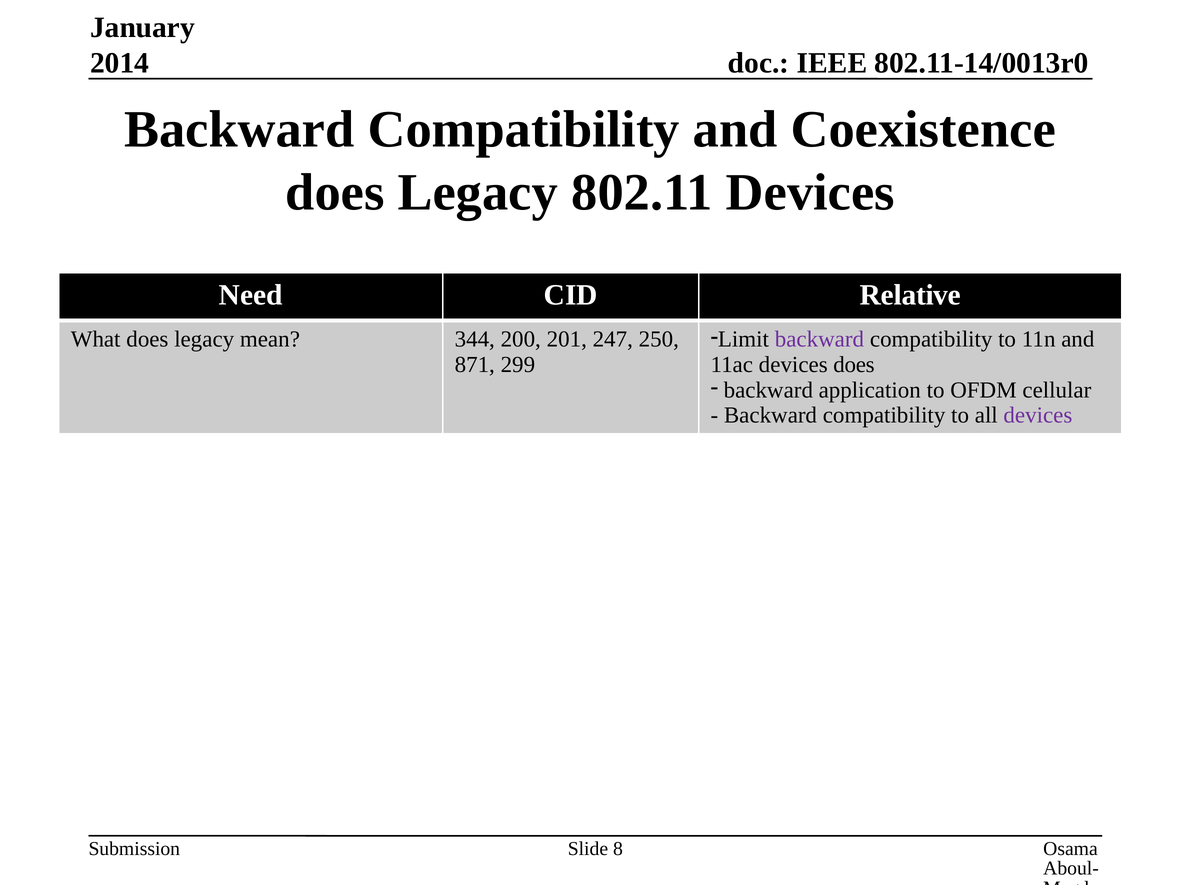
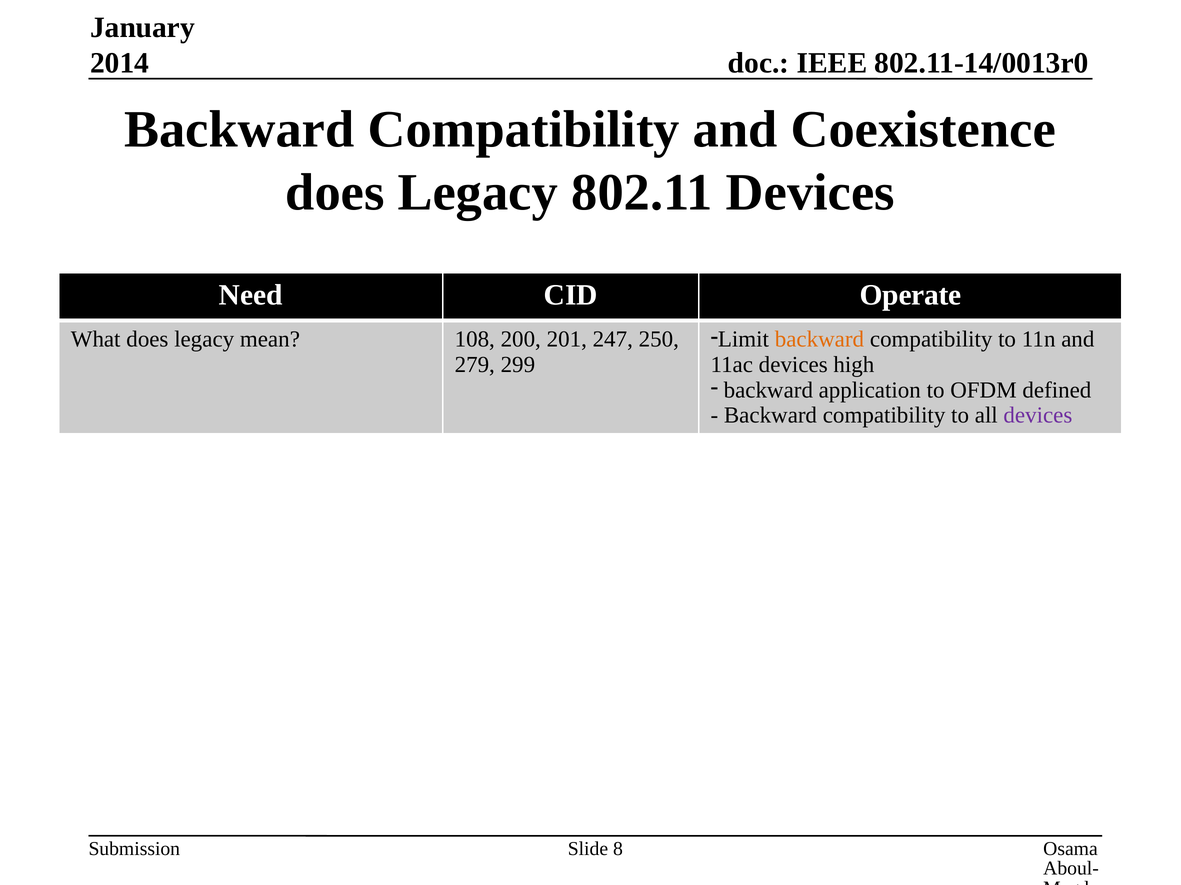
Relative: Relative -> Operate
backward at (819, 340) colour: purple -> orange
344: 344 -> 108
871: 871 -> 279
devices does: does -> high
cellular: cellular -> defined
